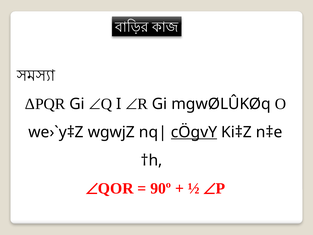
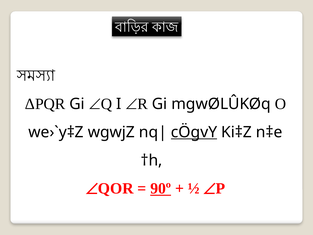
90º underline: none -> present
